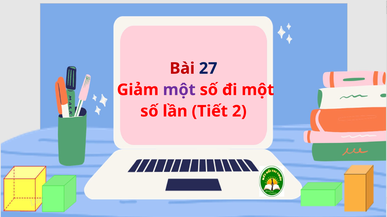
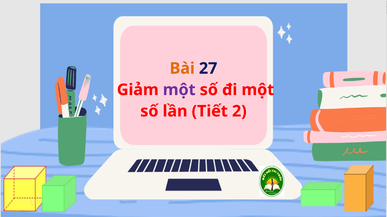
Bài colour: red -> orange
